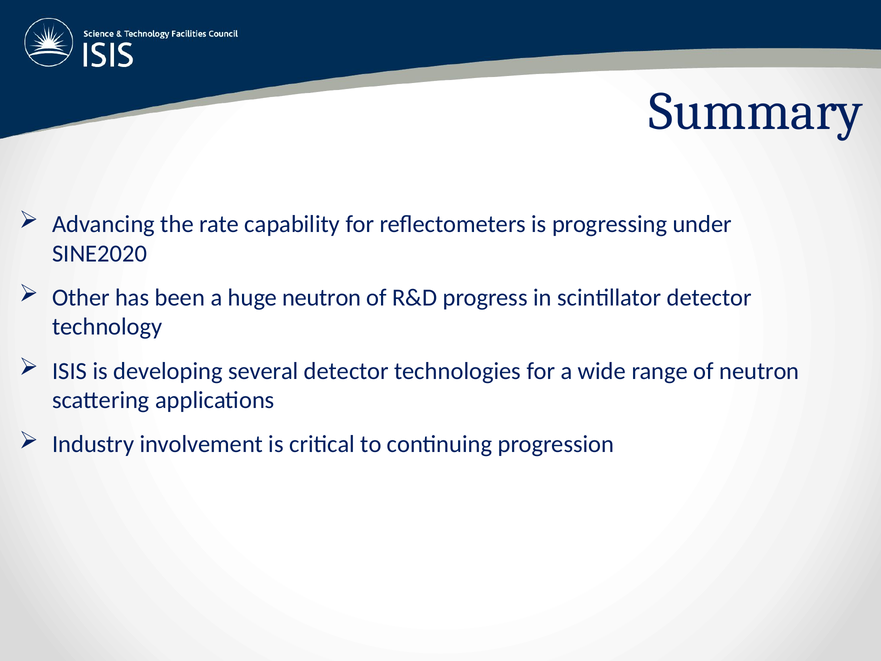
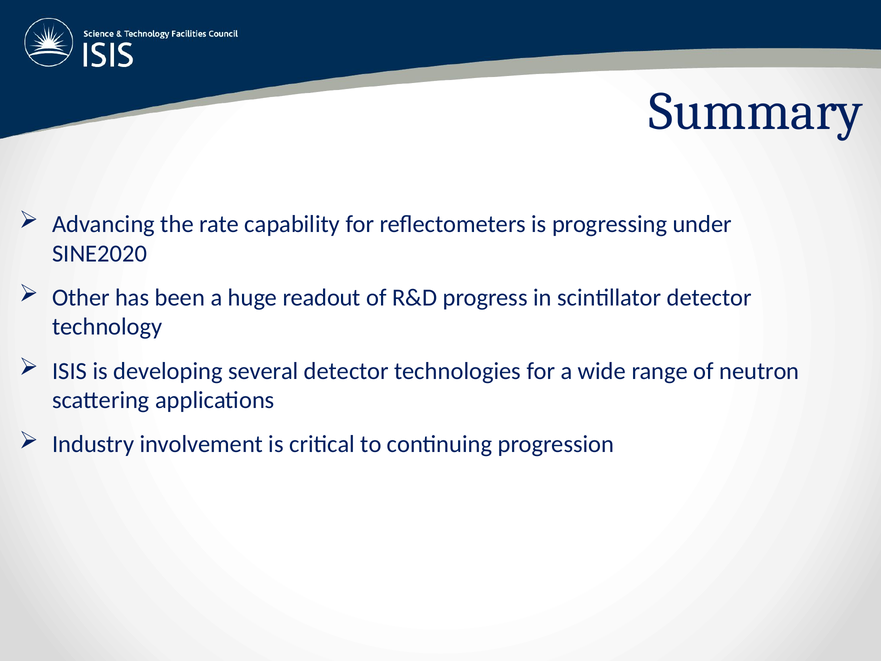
huge neutron: neutron -> readout
